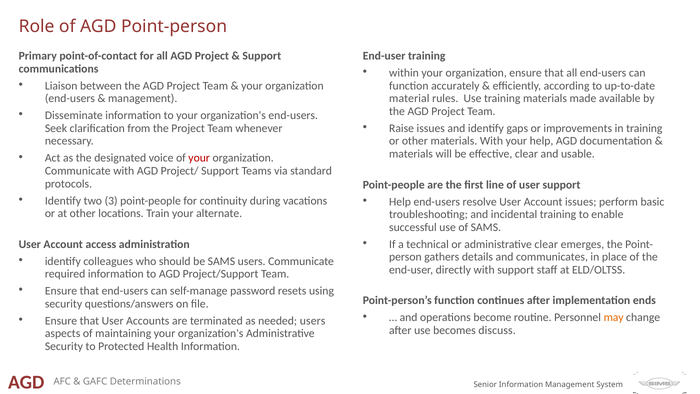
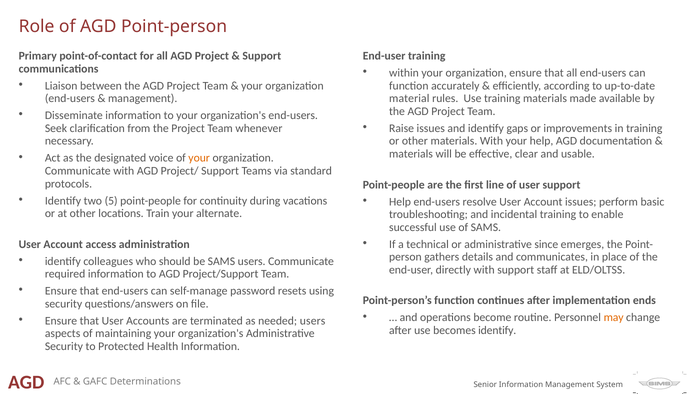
your at (199, 158) colour: red -> orange
3: 3 -> 5
administrative clear: clear -> since
becomes discuss: discuss -> identify
